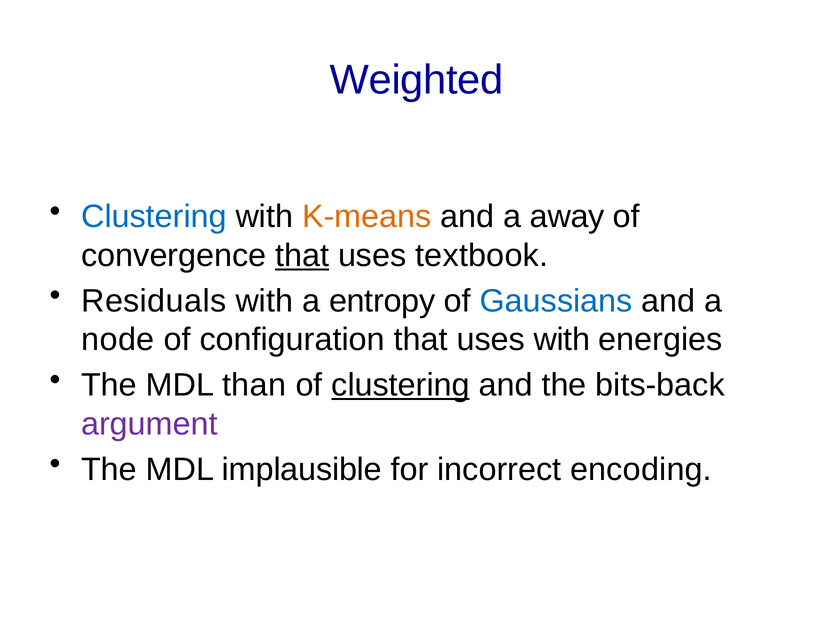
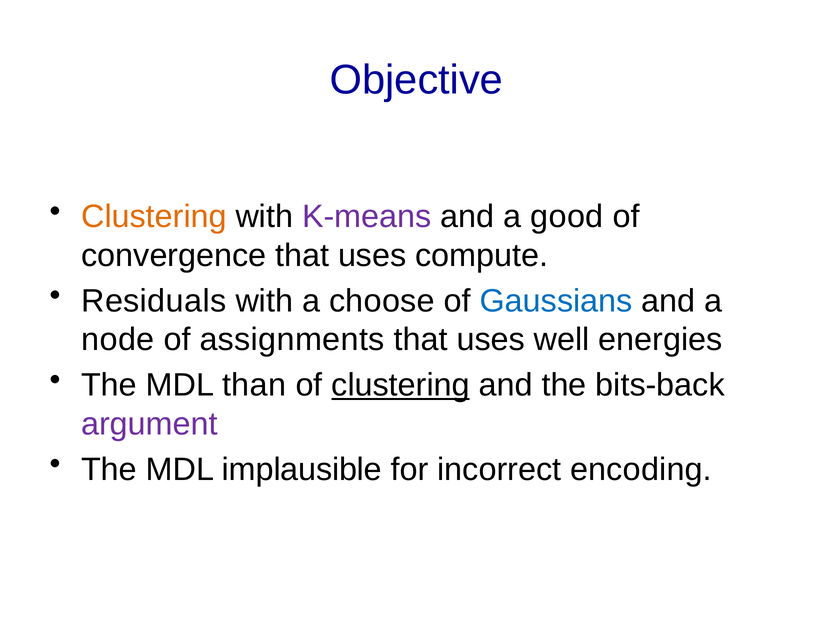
Weighted: Weighted -> Objective
Clustering at (154, 217) colour: blue -> orange
K-means colour: orange -> purple
away: away -> good
that at (302, 256) underline: present -> none
textbook: textbook -> compute
entropy: entropy -> choose
configuration: configuration -> assignments
uses with: with -> well
